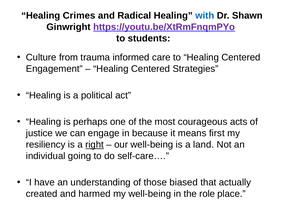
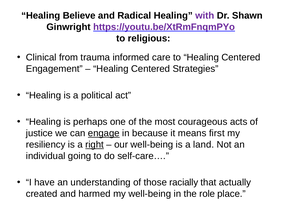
Crimes: Crimes -> Believe
with colour: blue -> purple
students: students -> religious
Culture: Culture -> Clinical
engage underline: none -> present
biased: biased -> racially
